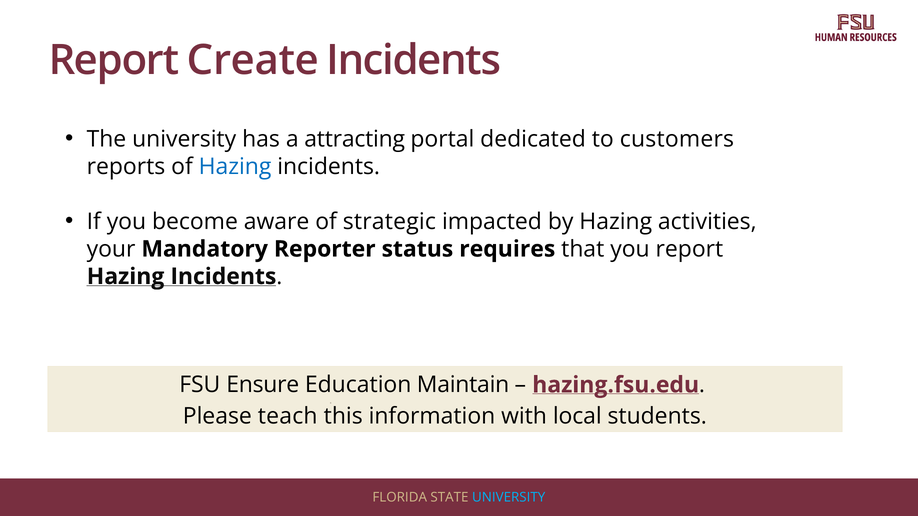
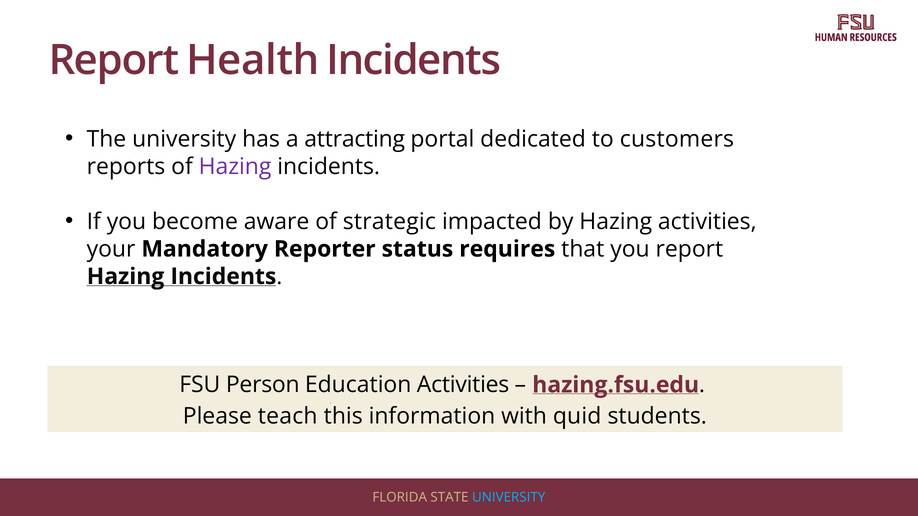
Create: Create -> Health
Hazing at (235, 167) colour: blue -> purple
Ensure: Ensure -> Person
Education Maintain: Maintain -> Activities
local: local -> quid
